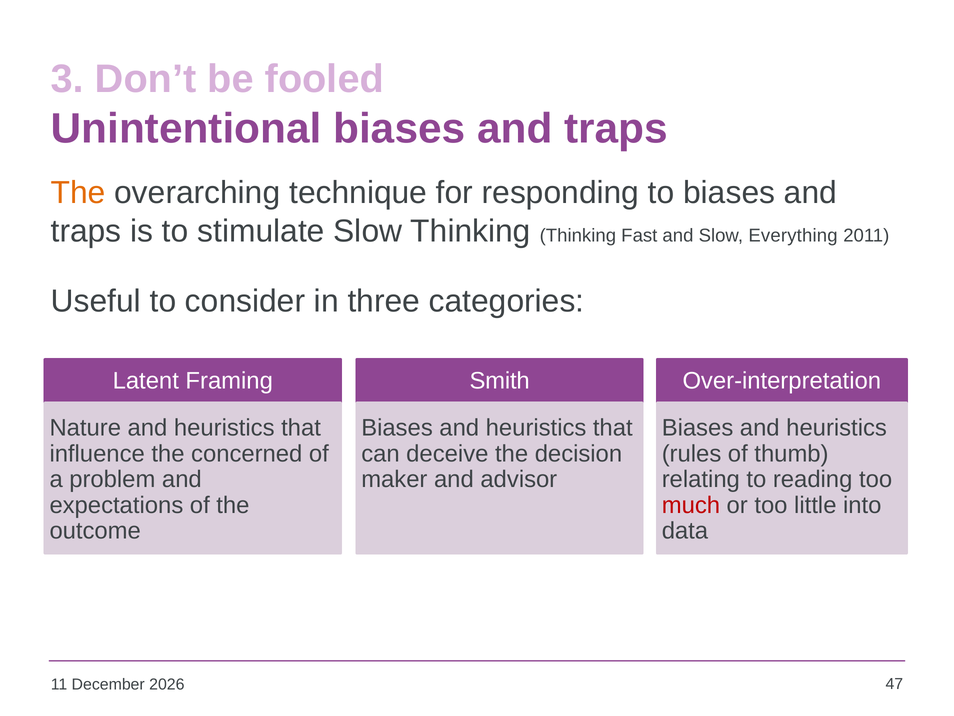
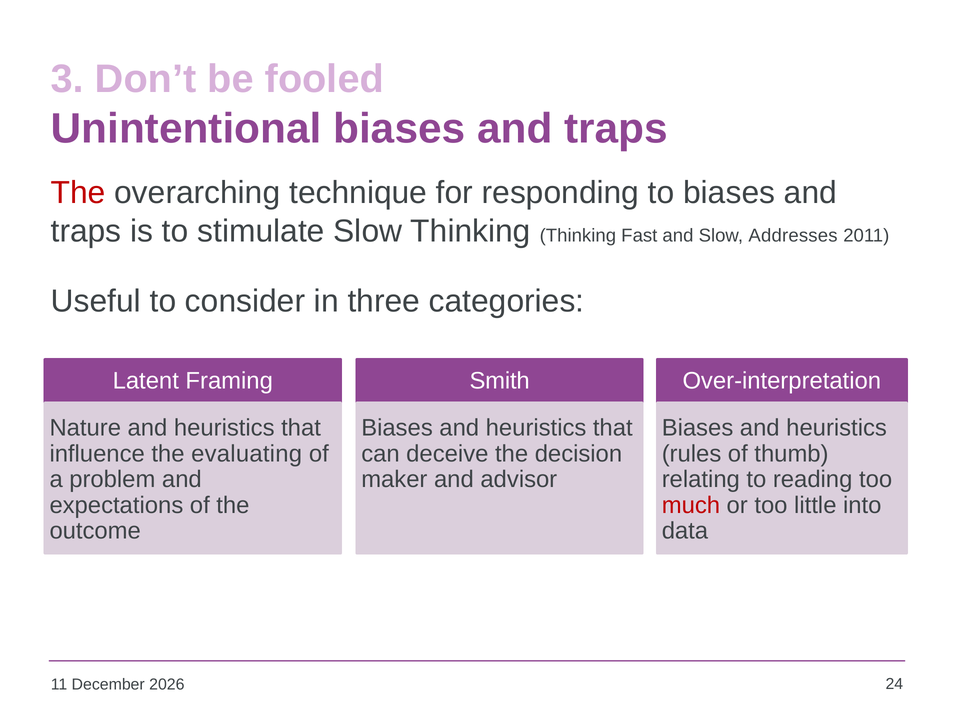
The at (78, 193) colour: orange -> red
Everything: Everything -> Addresses
concerned: concerned -> evaluating
47: 47 -> 24
